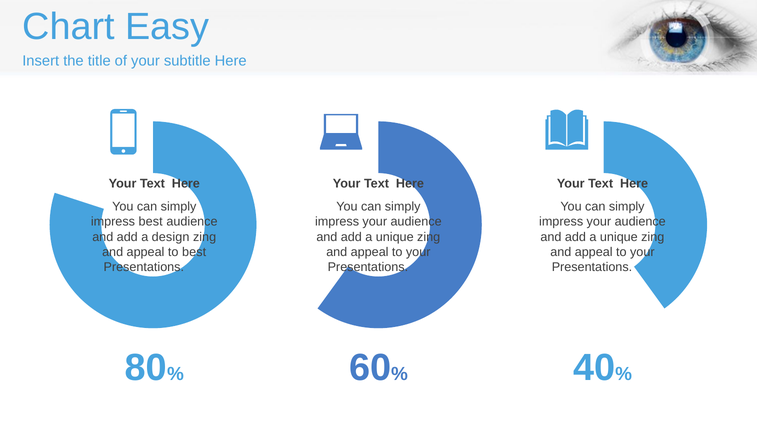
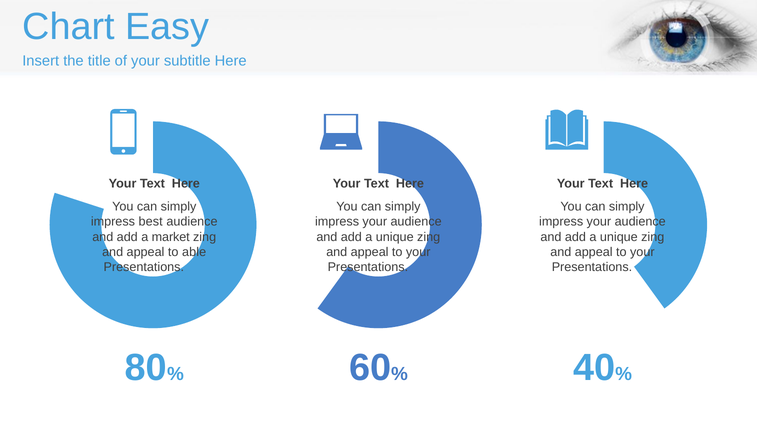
design: design -> market
to best: best -> able
